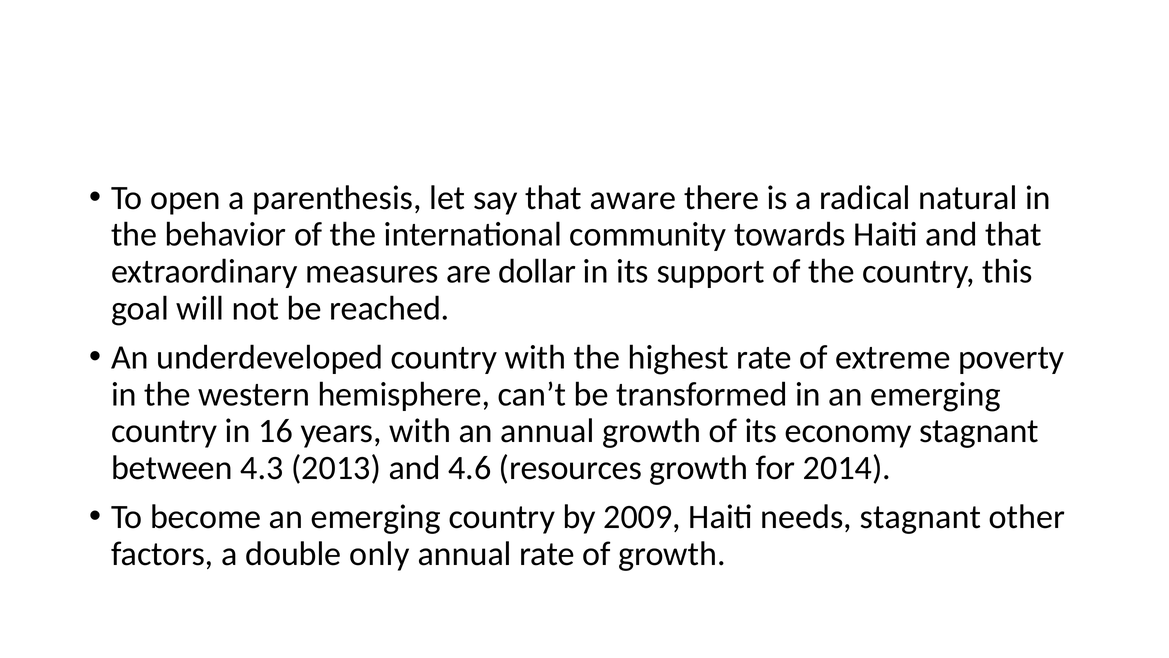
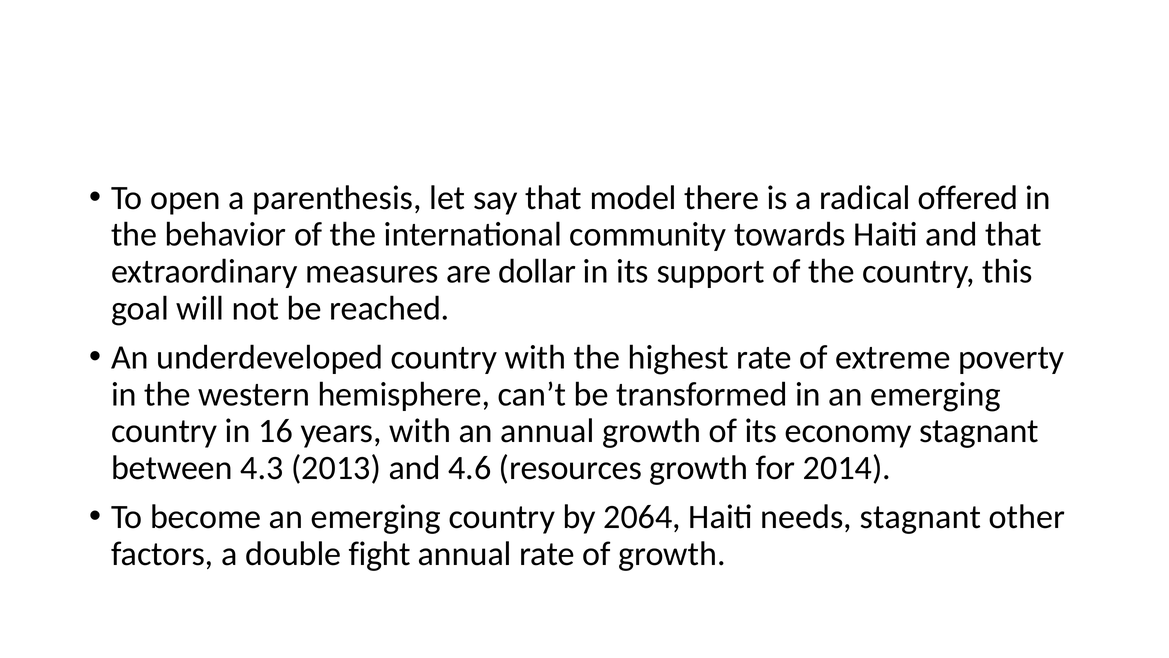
aware: aware -> model
natural: natural -> offered
2009: 2009 -> 2064
only: only -> fight
